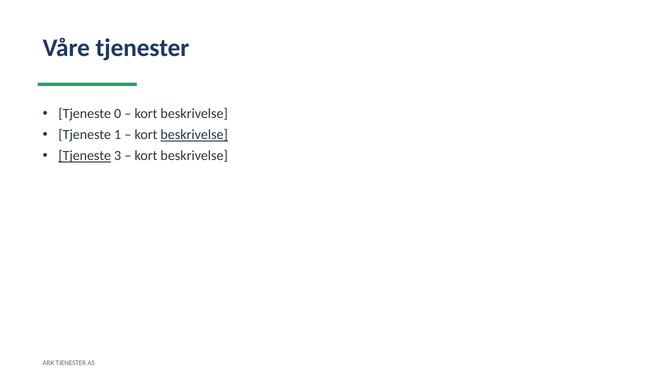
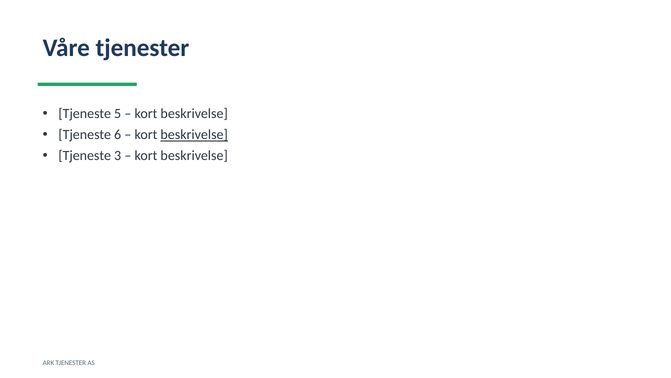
0: 0 -> 5
1: 1 -> 6
Tjeneste at (85, 156) underline: present -> none
